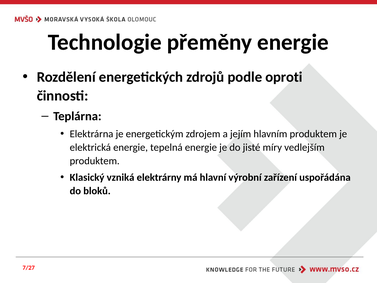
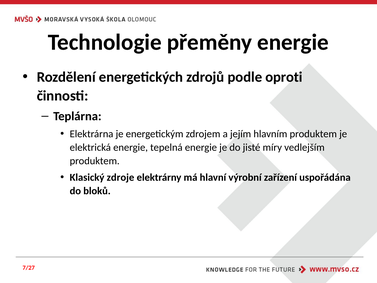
vzniká: vzniká -> zdroje
